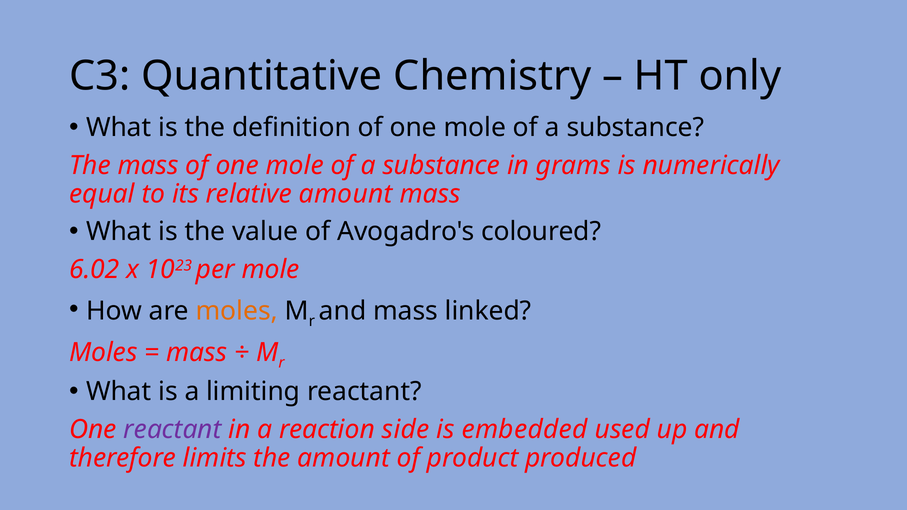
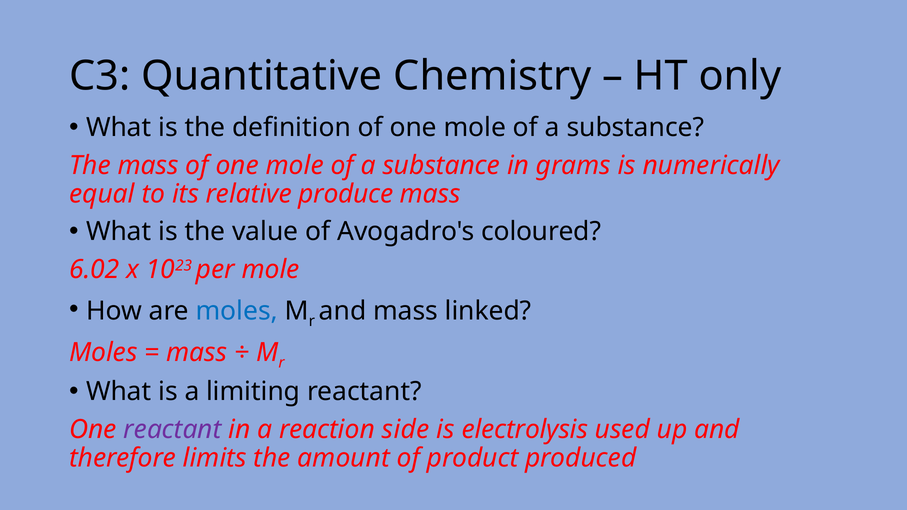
relative amount: amount -> produce
moles at (237, 311) colour: orange -> blue
embedded: embedded -> electrolysis
